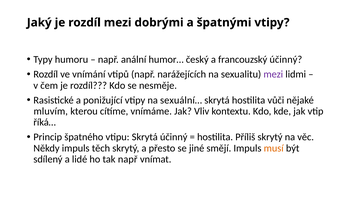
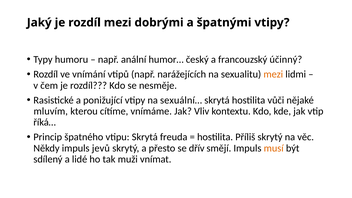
mezi at (273, 74) colour: purple -> orange
Skrytá účinný: účinný -> freuda
těch: těch -> jevů
jiné: jiné -> dřív
tak např: např -> muži
